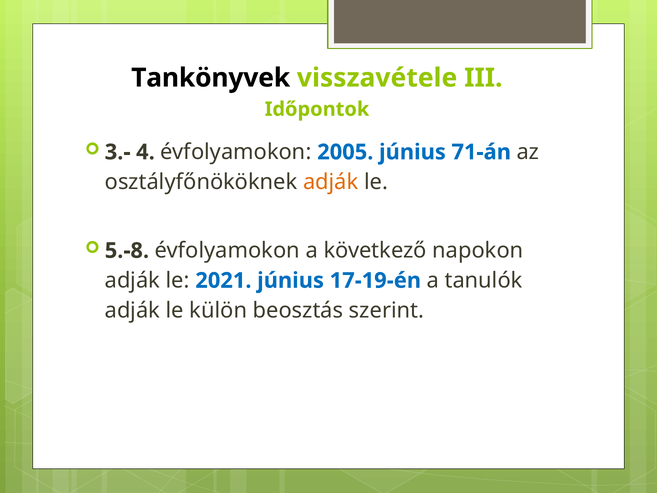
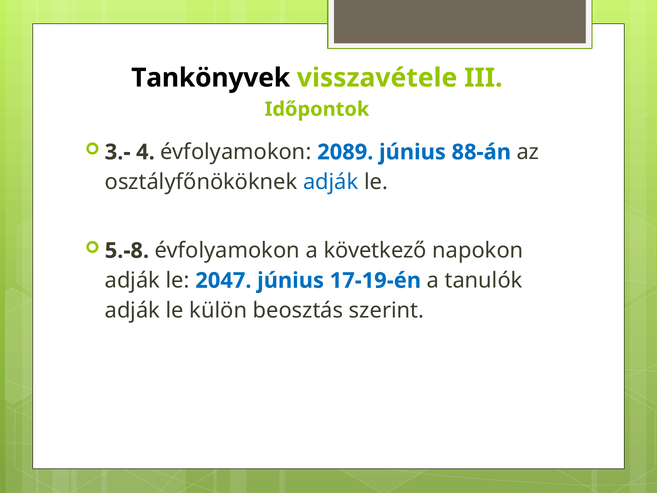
2005: 2005 -> 2089
71-án: 71-án -> 88-án
adják at (331, 182) colour: orange -> blue
2021: 2021 -> 2047
